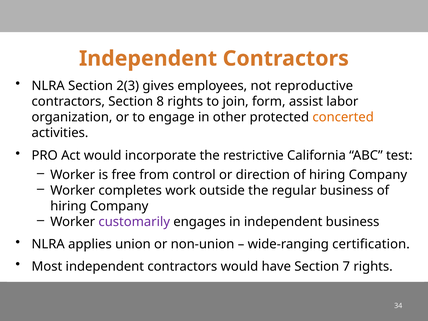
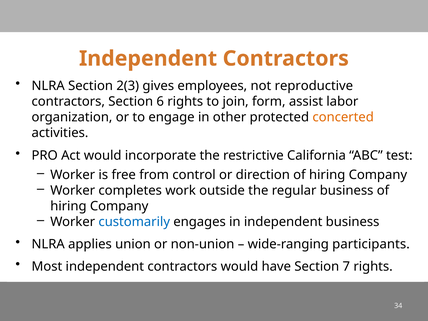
8: 8 -> 6
customarily colour: purple -> blue
certification: certification -> participants
